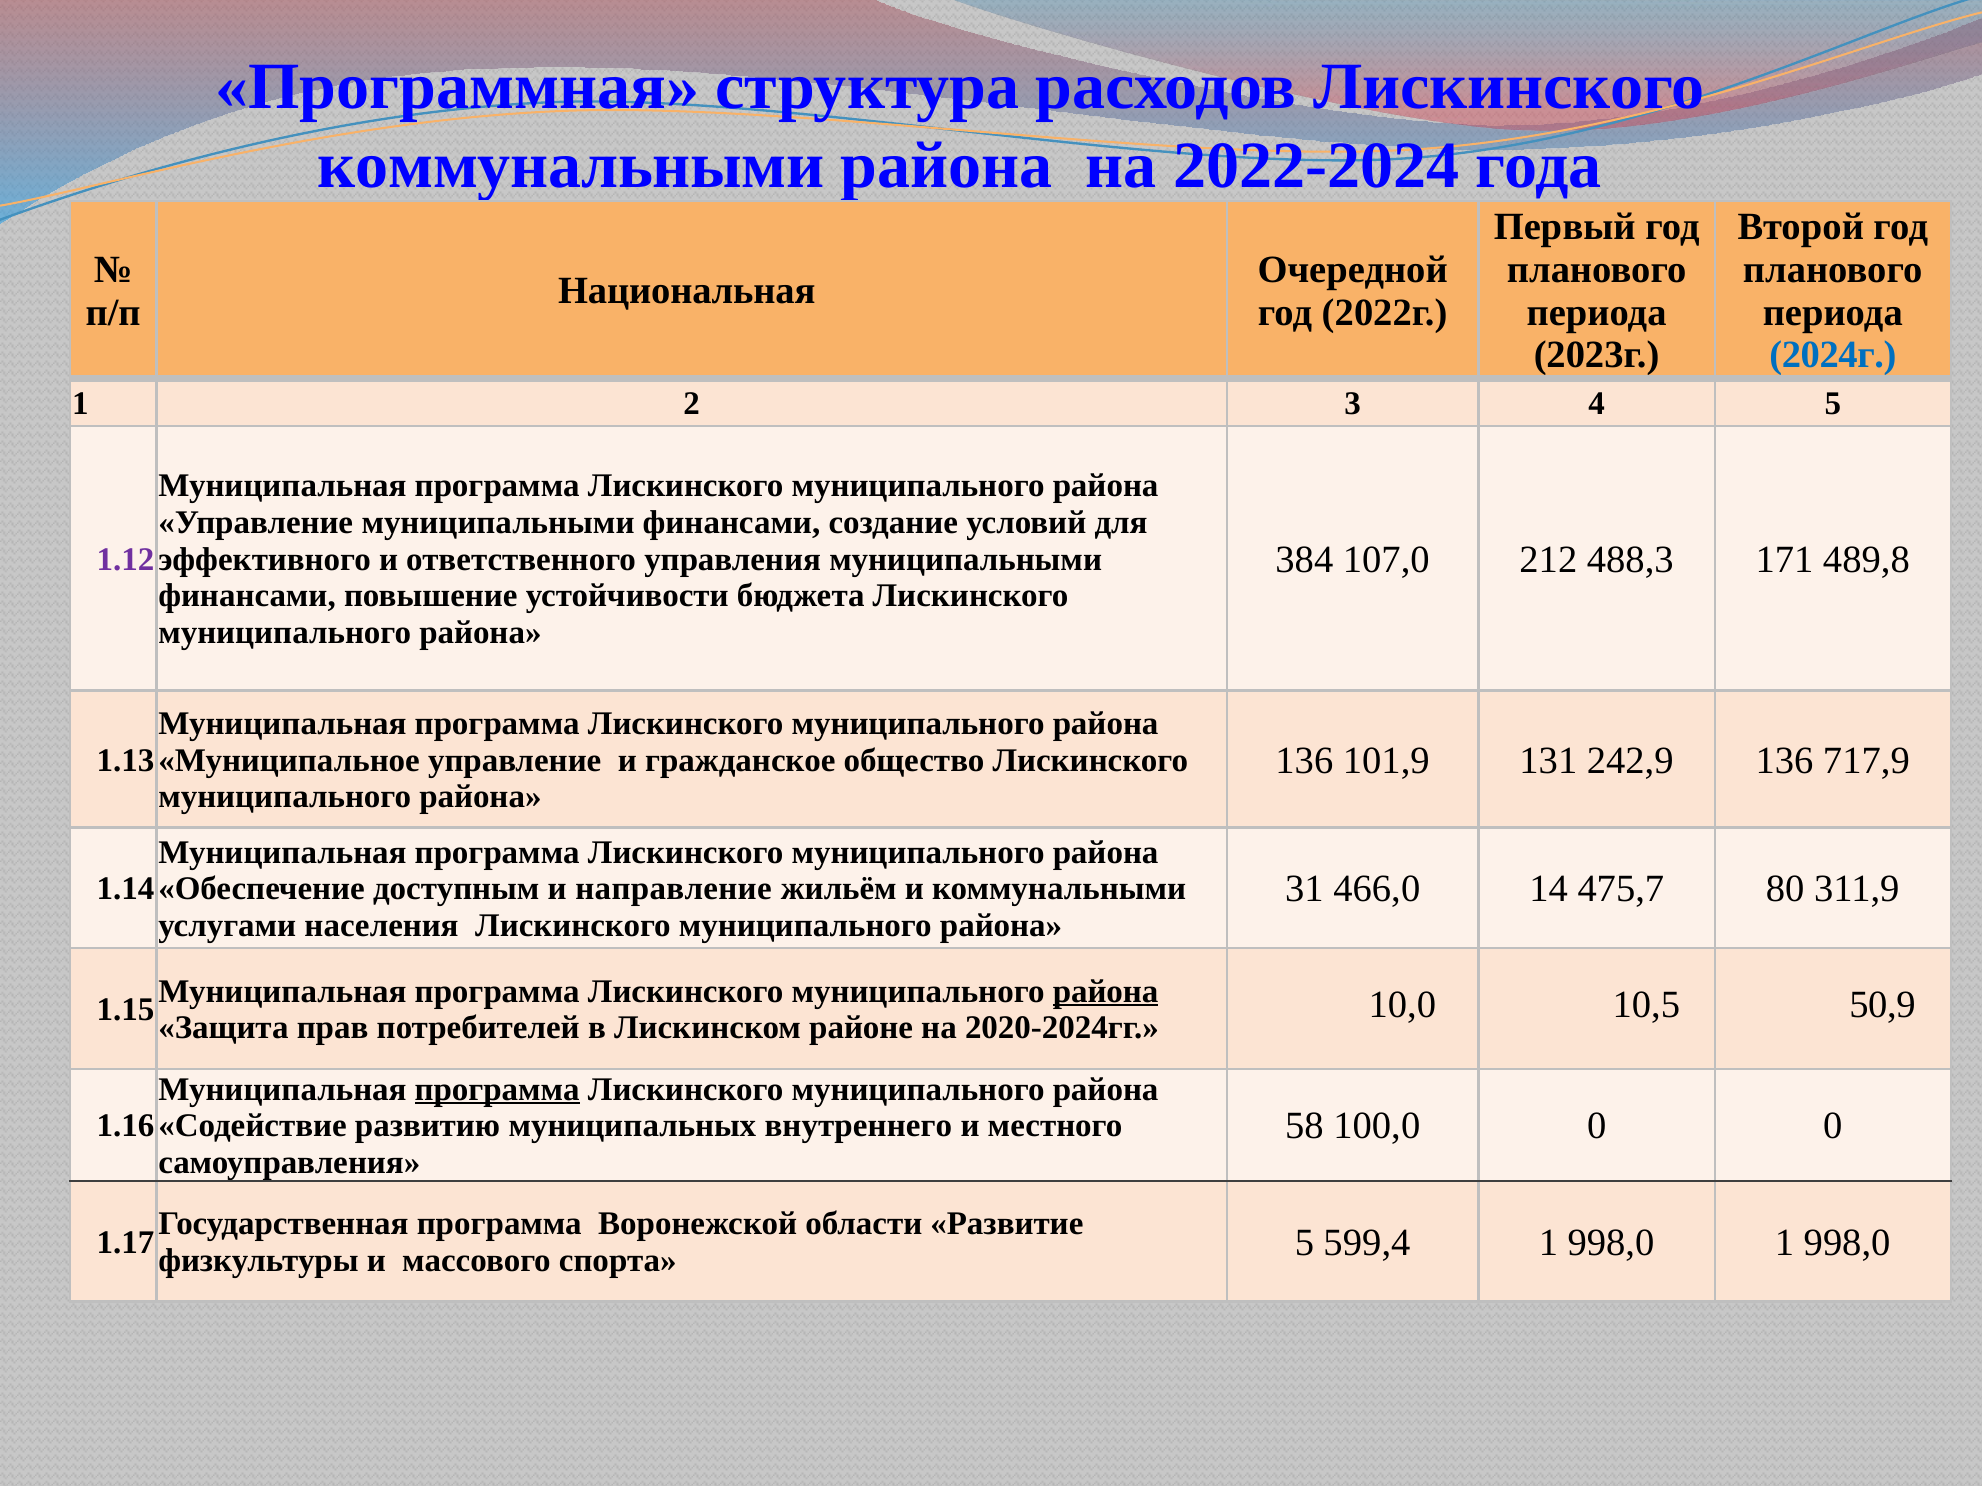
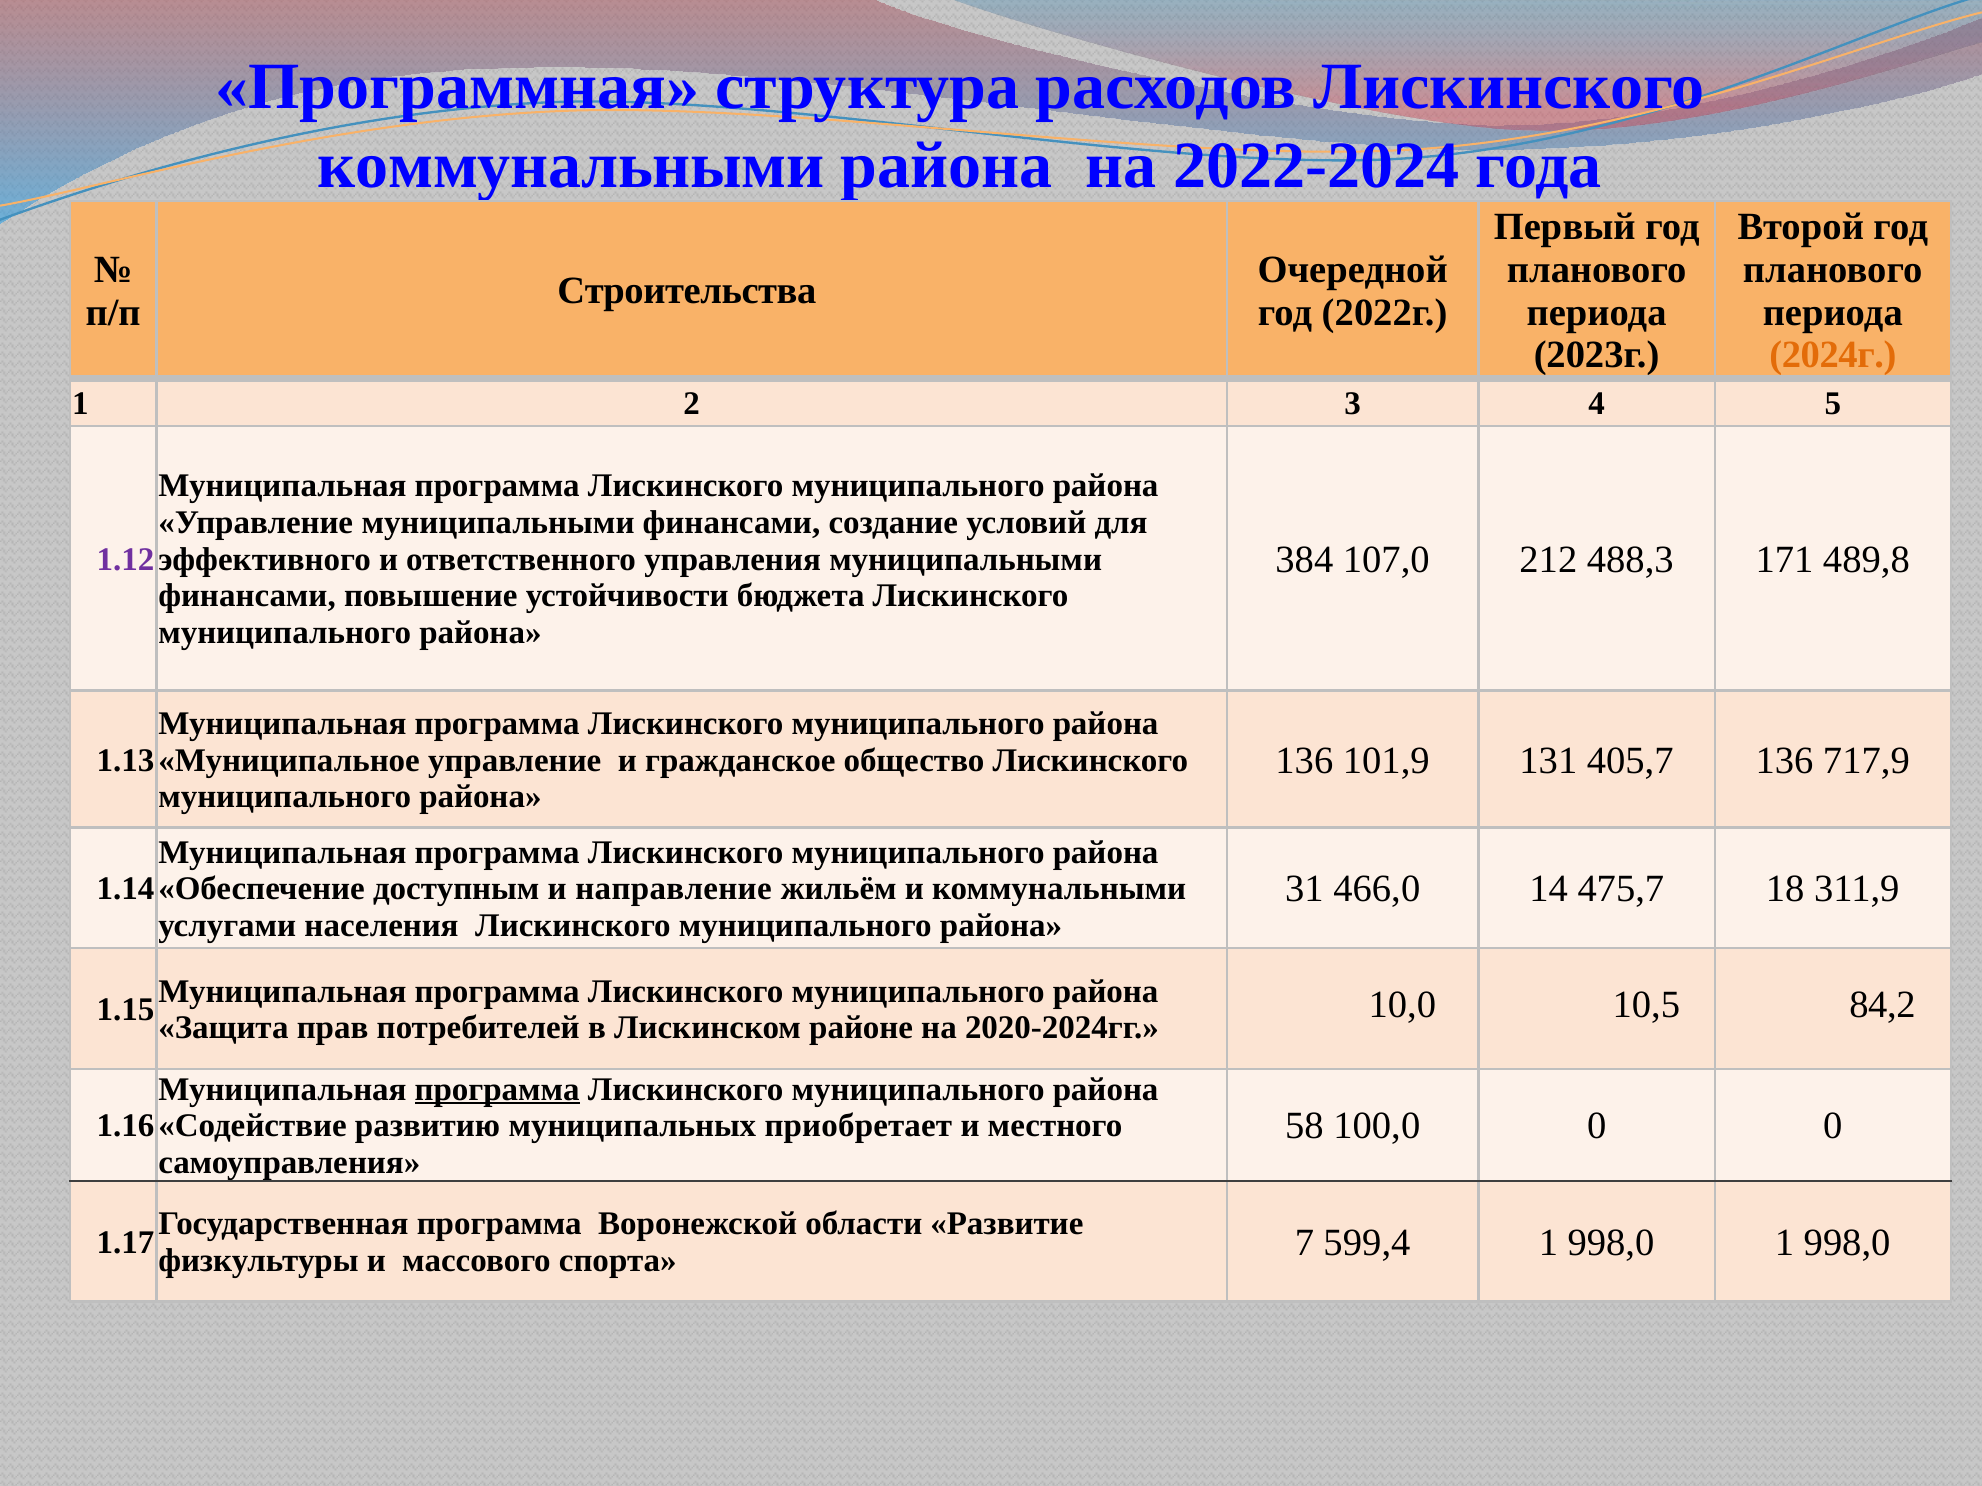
Национальная: Национальная -> Строительства
2024г colour: blue -> orange
242,9: 242,9 -> 405,7
80: 80 -> 18
района at (1106, 992) underline: present -> none
50,9: 50,9 -> 84,2
внутреннего: внутреннего -> приобретает
спорта 5: 5 -> 7
